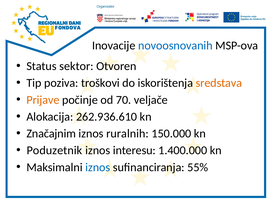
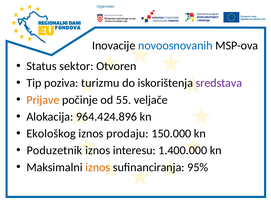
troškovi: troškovi -> turizmu
sredstava colour: orange -> purple
70: 70 -> 55
262.936.610: 262.936.610 -> 964.424.896
Značajnim: Značajnim -> Ekološkog
ruralnih: ruralnih -> prodaju
iznos at (98, 167) colour: blue -> orange
55%: 55% -> 95%
